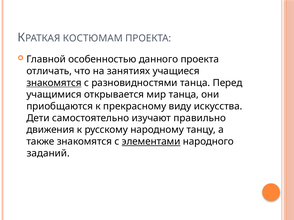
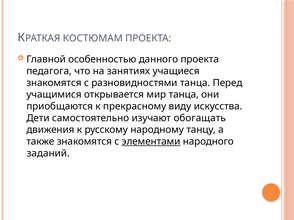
отличать: отличать -> педагога
знакомятся at (54, 83) underline: present -> none
правильно: правильно -> обогащать
